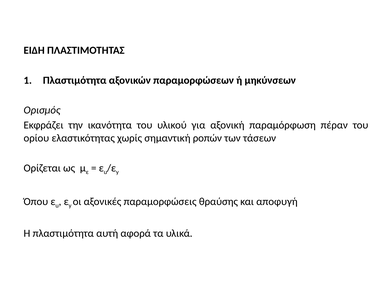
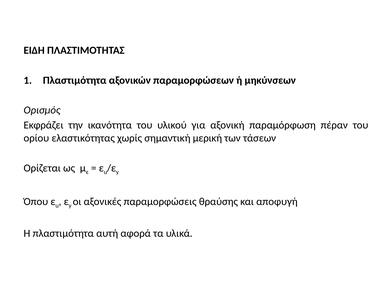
ροπών: ροπών -> μερική
